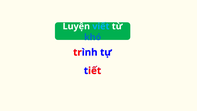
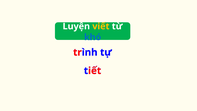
viết colour: light blue -> yellow
